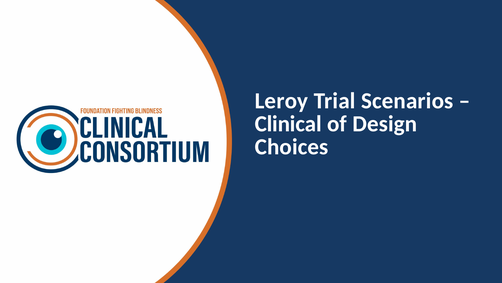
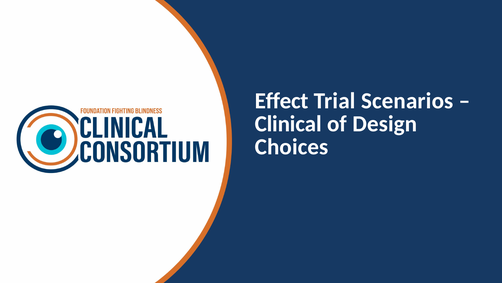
Leroy: Leroy -> Effect
